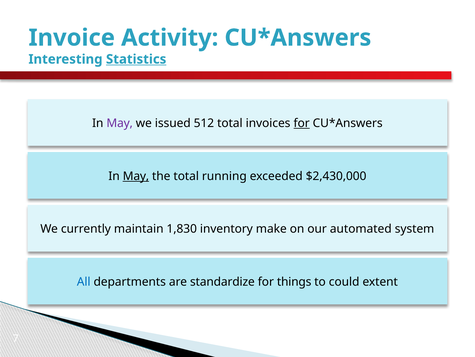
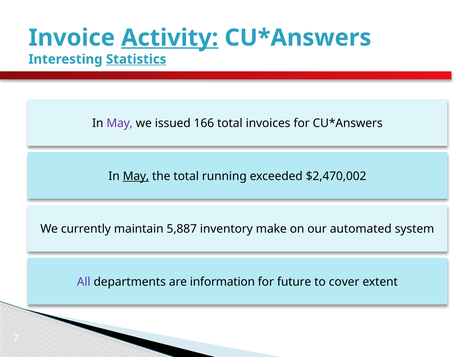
Activity underline: none -> present
512: 512 -> 166
for at (302, 123) underline: present -> none
$2,430,000: $2,430,000 -> $2,470,002
1,830: 1,830 -> 5,887
All colour: blue -> purple
standardize: standardize -> information
things: things -> future
could: could -> cover
